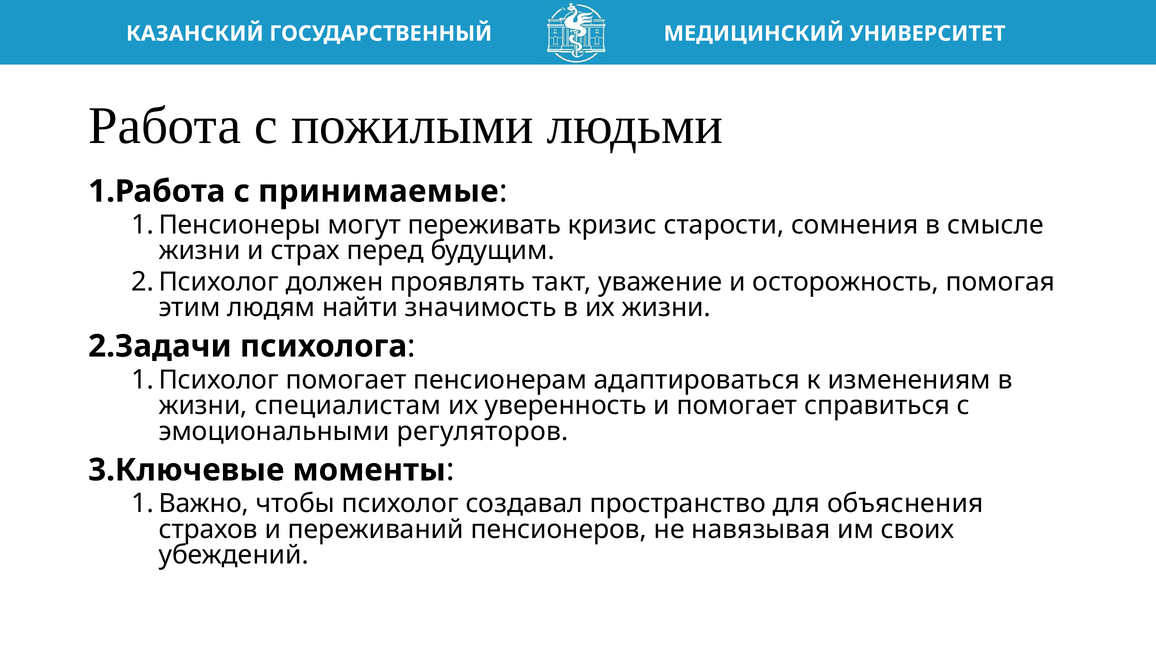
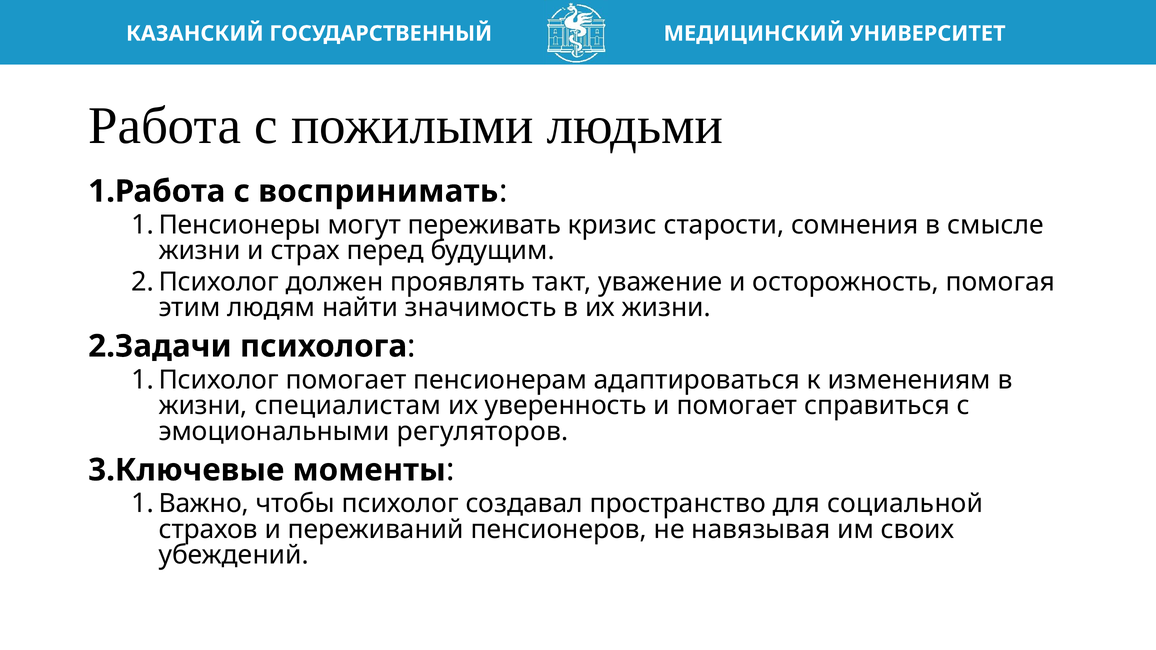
принимаемые: принимаемые -> воспринимать
объяснения: объяснения -> социальной
